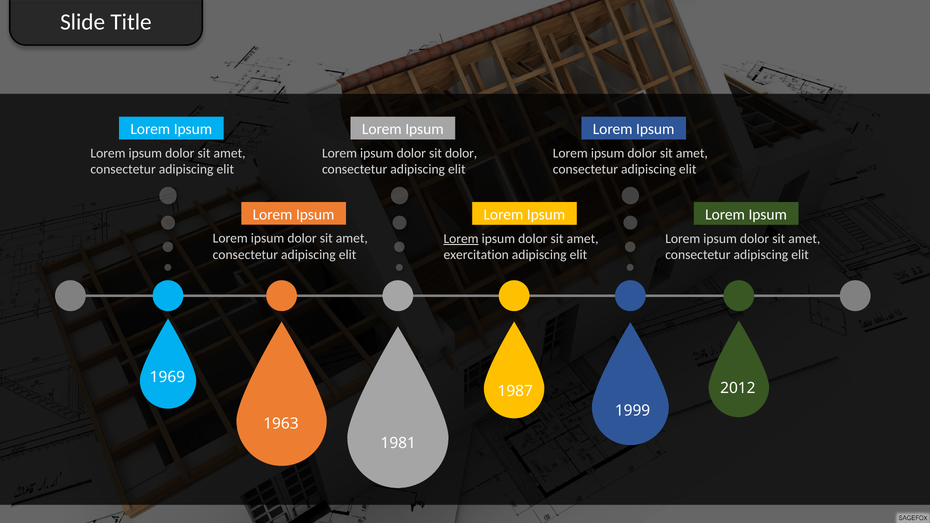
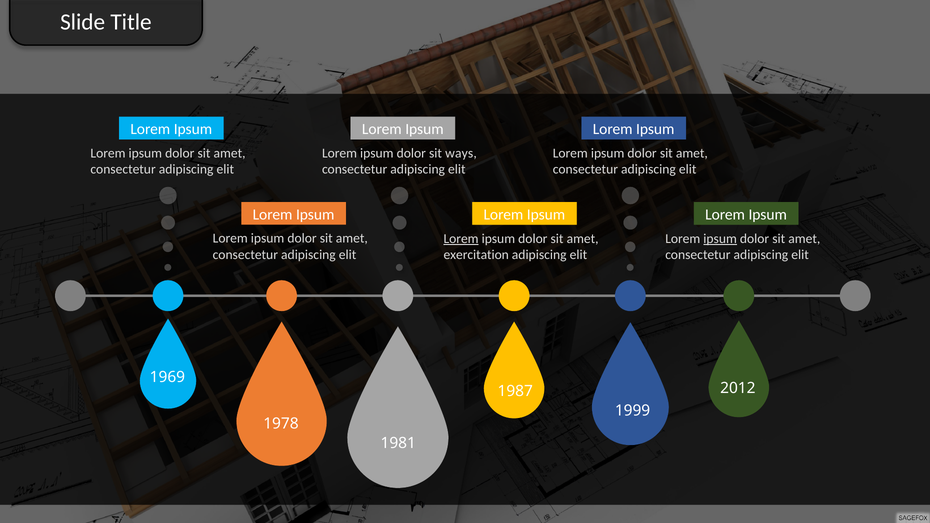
sit dolor: dolor -> ways
ipsum at (720, 239) underline: none -> present
1963: 1963 -> 1978
